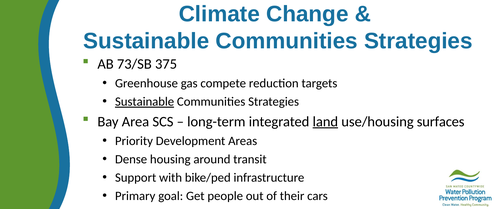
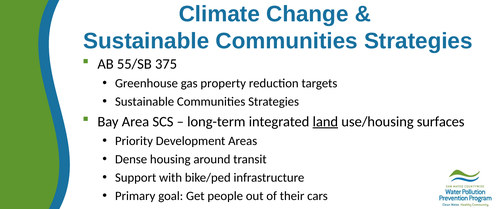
73/SB: 73/SB -> 55/SB
compete: compete -> property
Sustainable at (145, 102) underline: present -> none
